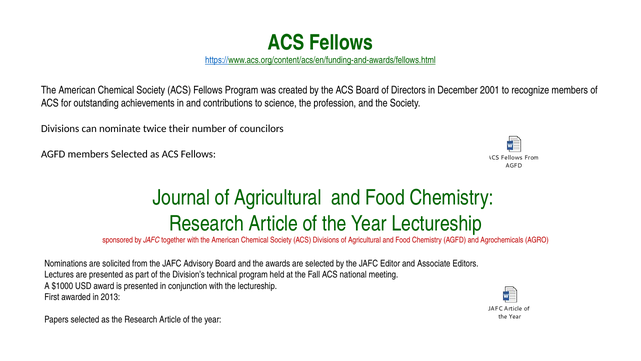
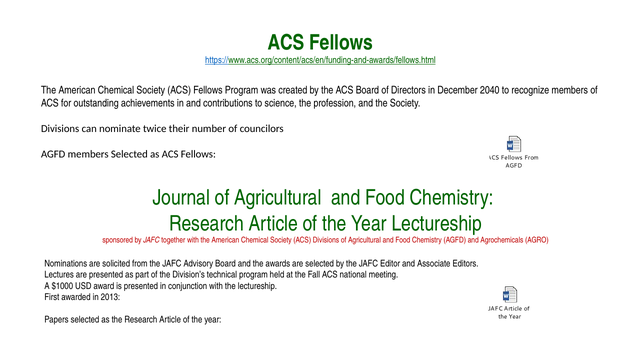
2001: 2001 -> 2040
